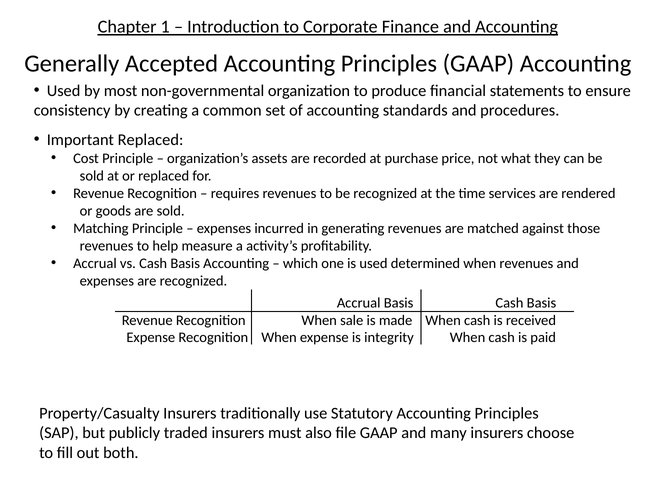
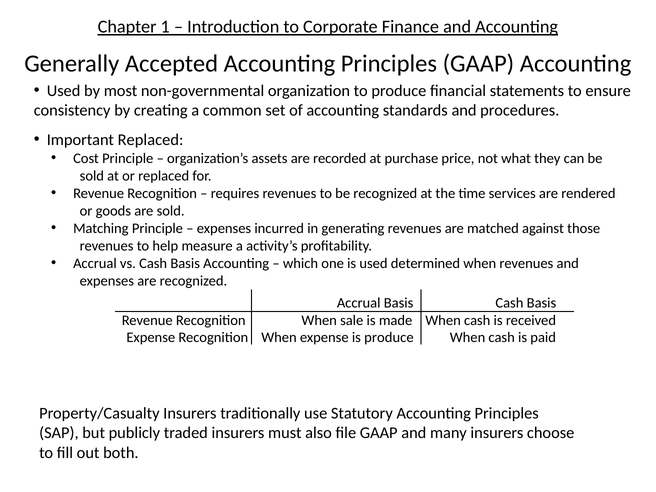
is integrity: integrity -> produce
